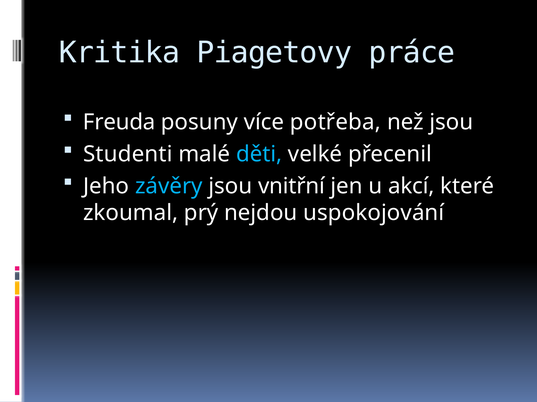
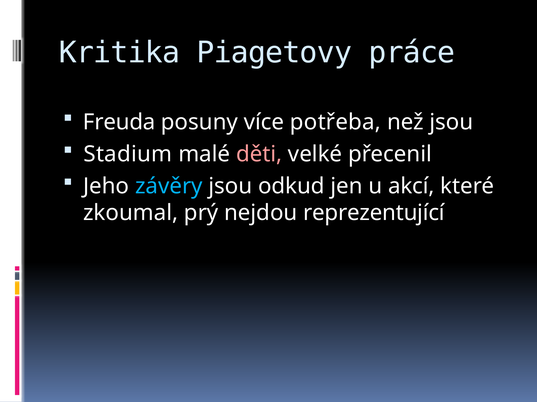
Studenti: Studenti -> Stadium
děti colour: light blue -> pink
vnitřní: vnitřní -> odkud
uspokojování: uspokojování -> reprezentující
